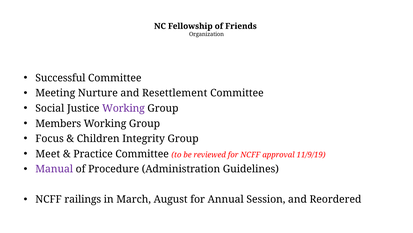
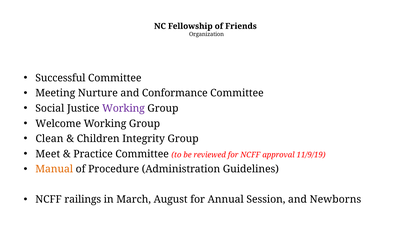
Resettlement: Resettlement -> Conformance
Members: Members -> Welcome
Focus: Focus -> Clean
Manual colour: purple -> orange
Reordered: Reordered -> Newborns
